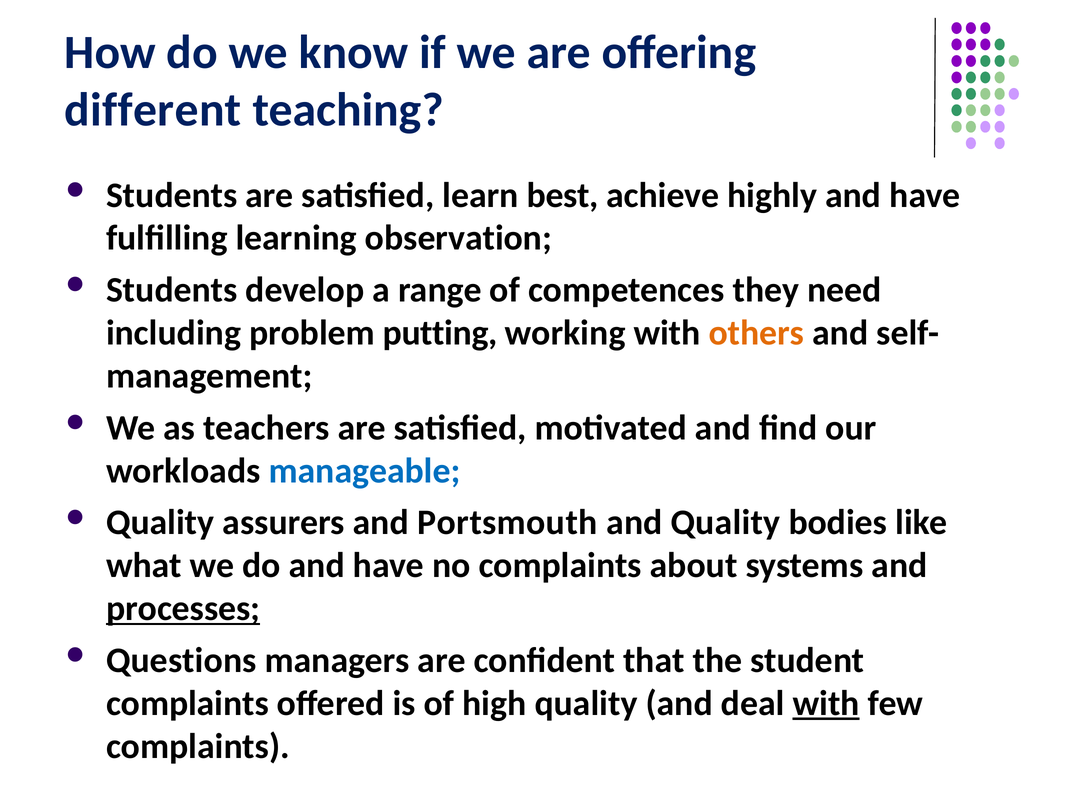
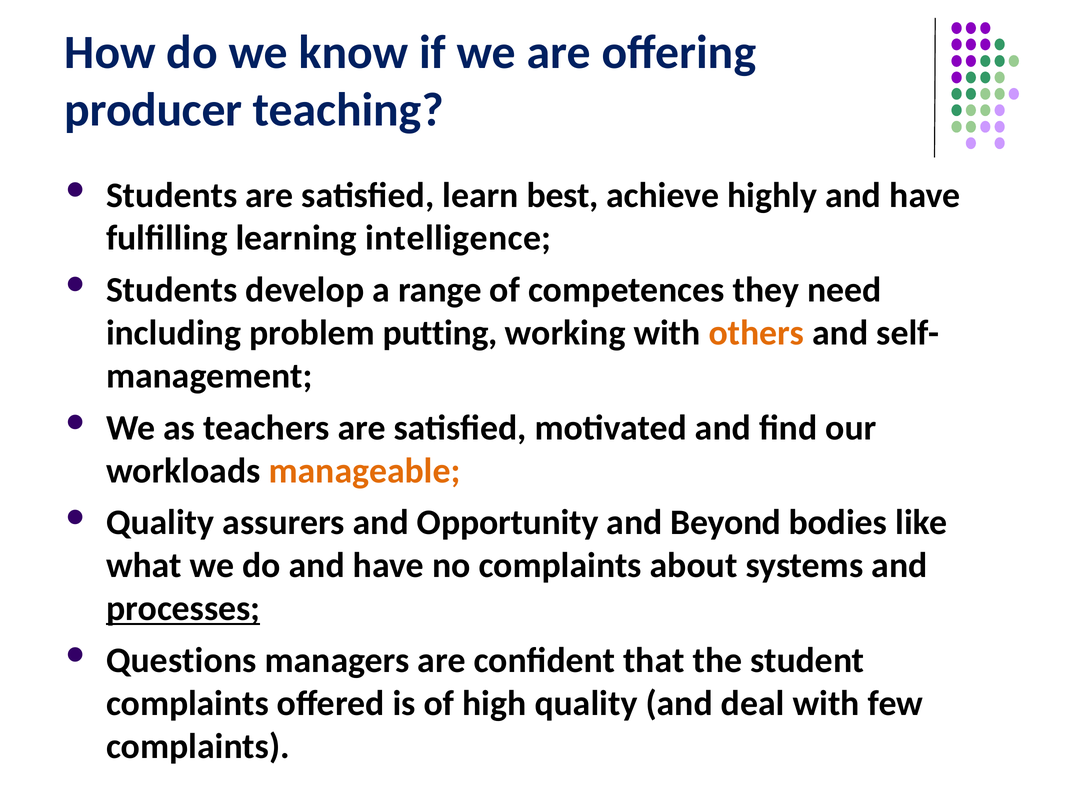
different: different -> producer
observation: observation -> intelligence
manageable colour: blue -> orange
Portsmouth: Portsmouth -> Opportunity
and Quality: Quality -> Beyond
with at (826, 704) underline: present -> none
